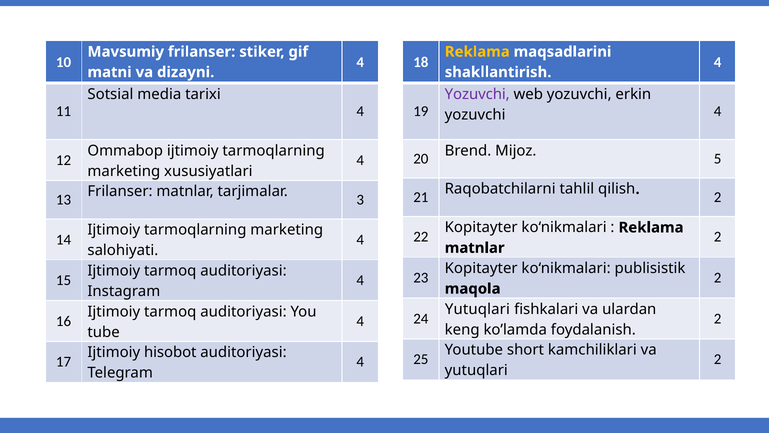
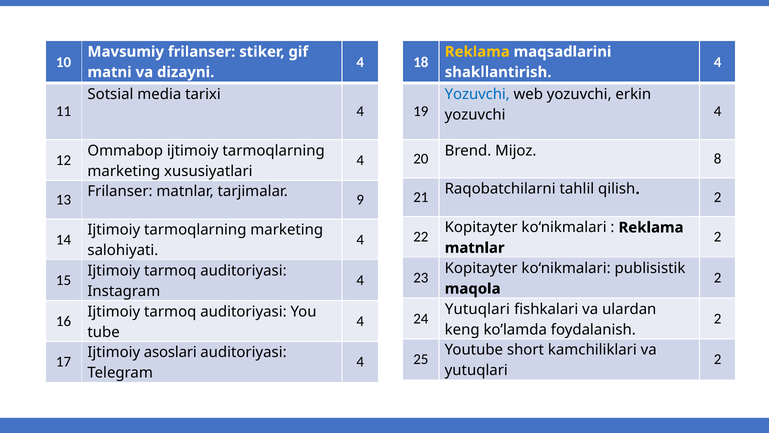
Yozuvchi at (477, 94) colour: purple -> blue
5: 5 -> 8
3: 3 -> 9
hisobot: hisobot -> asoslari
